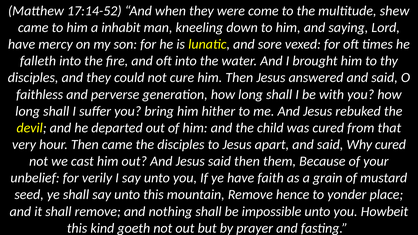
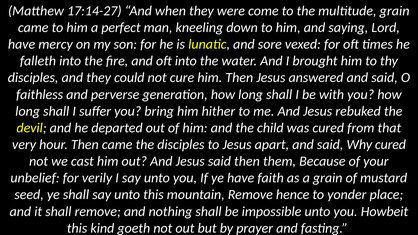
17:14-52: 17:14-52 -> 17:14-27
multitude shew: shew -> grain
inhabit: inhabit -> perfect
